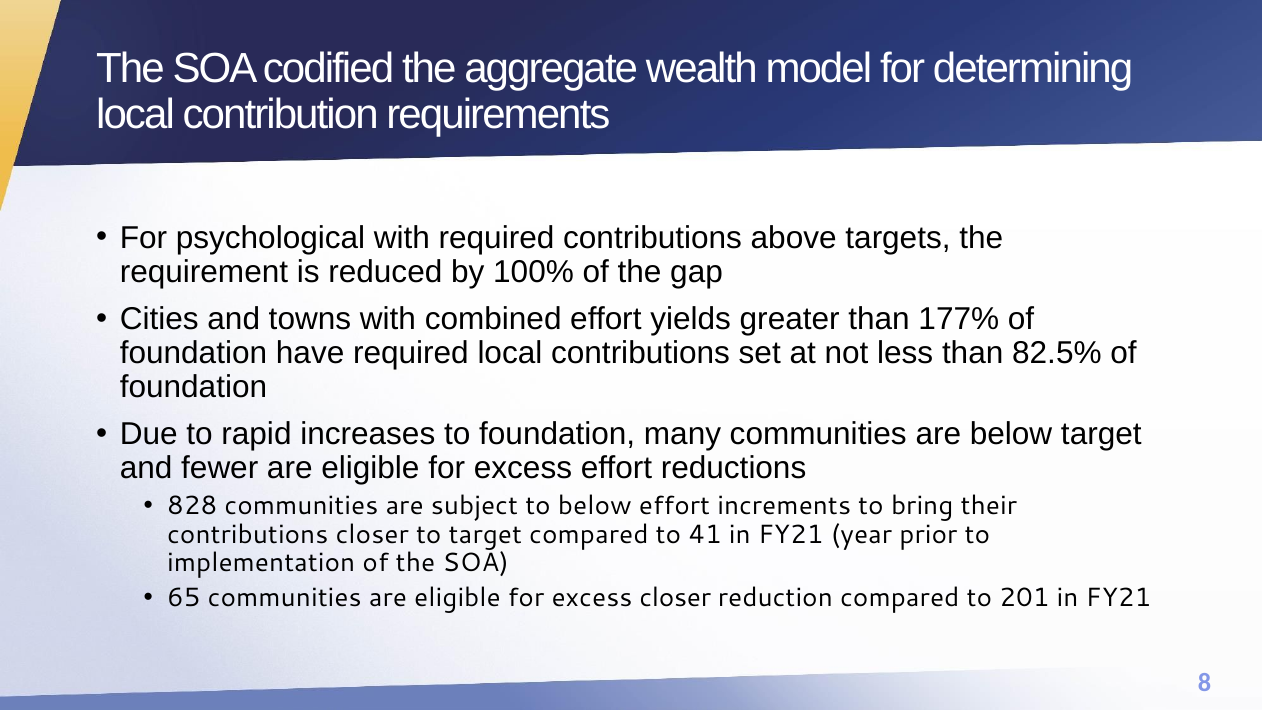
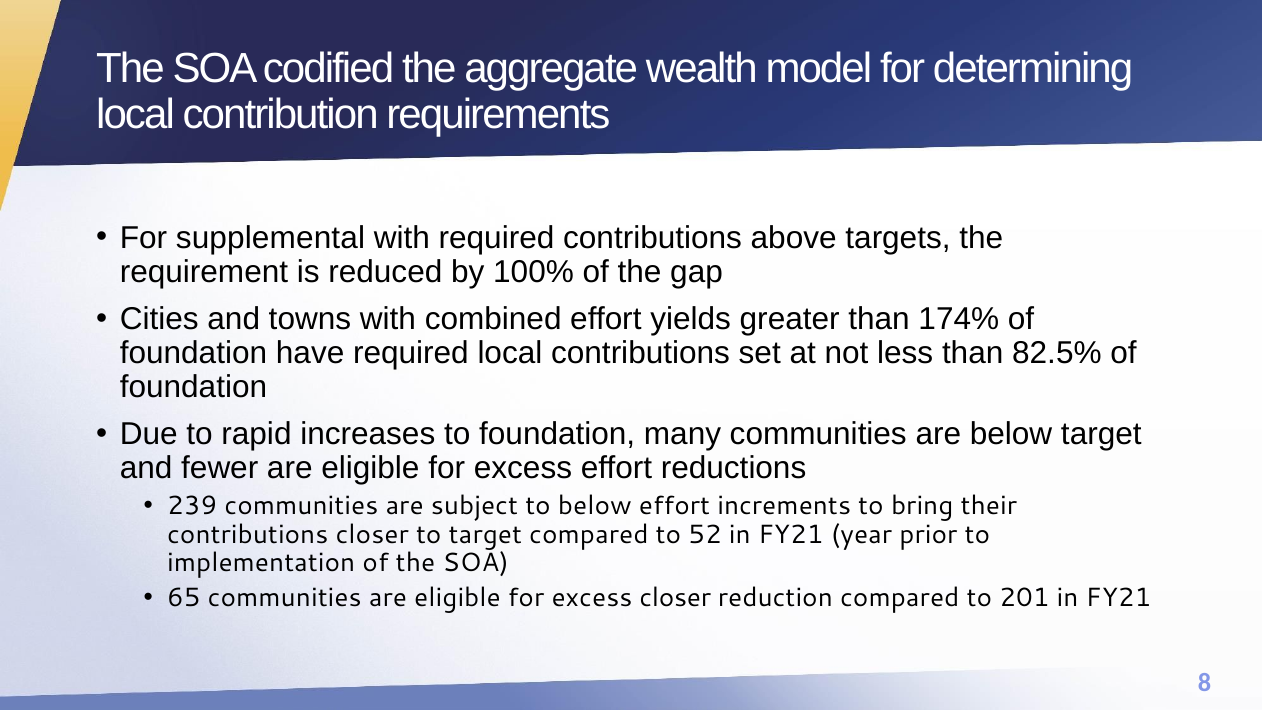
psychological: psychological -> supplemental
177%: 177% -> 174%
828: 828 -> 239
41: 41 -> 52
